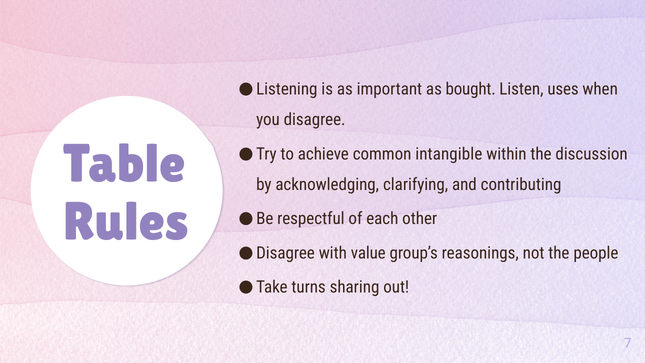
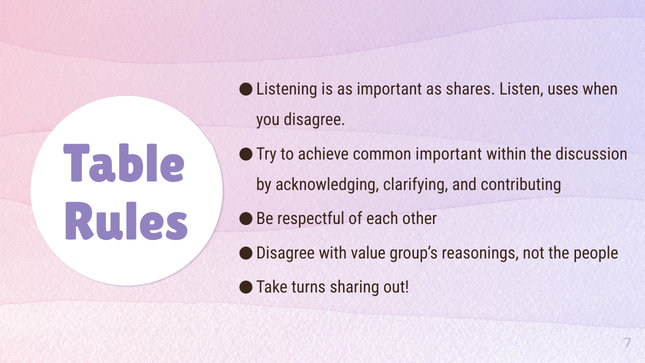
bought: bought -> shares
common intangible: intangible -> important
